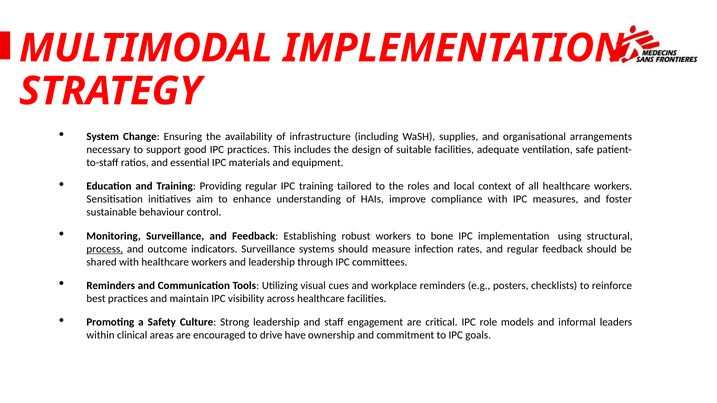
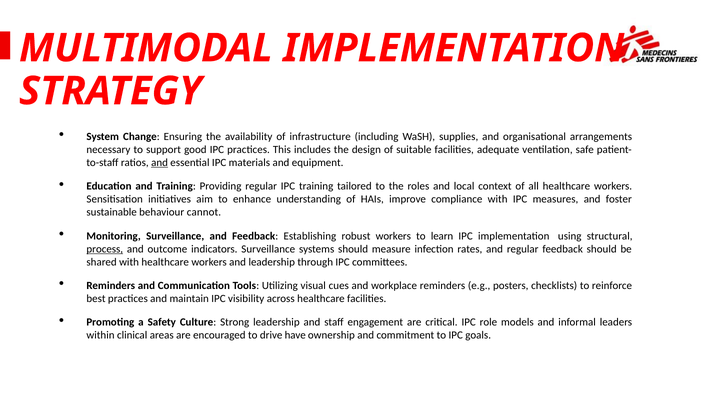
and at (160, 163) underline: none -> present
control: control -> cannot
bone: bone -> learn
